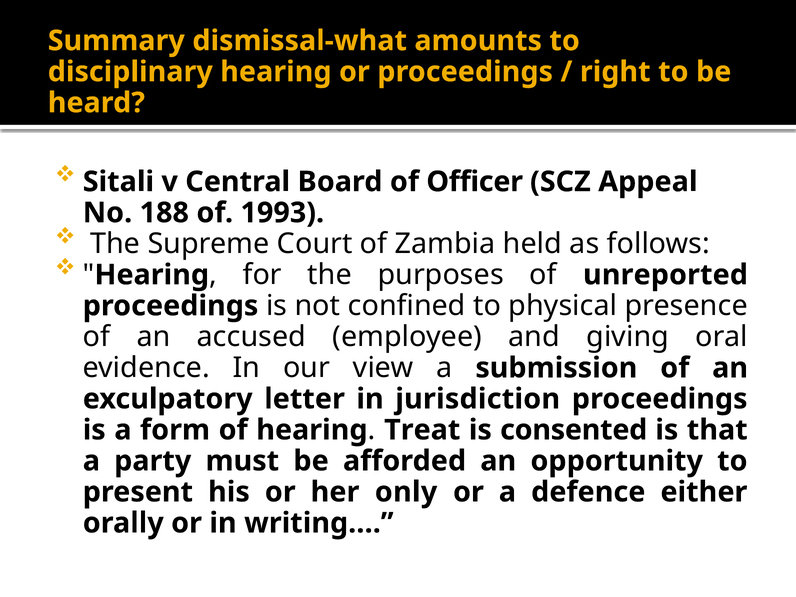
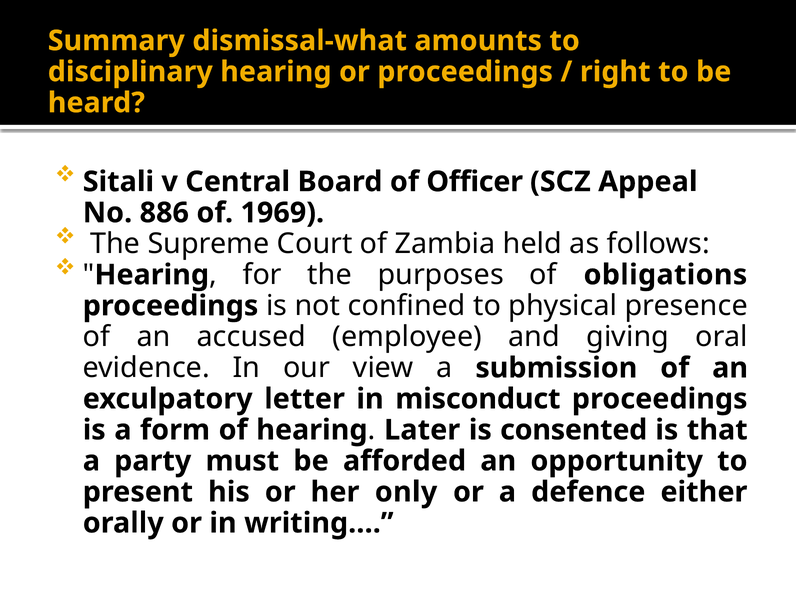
188: 188 -> 886
1993: 1993 -> 1969
unreported: unreported -> obligations
jurisdiction: jurisdiction -> misconduct
Treat: Treat -> Later
